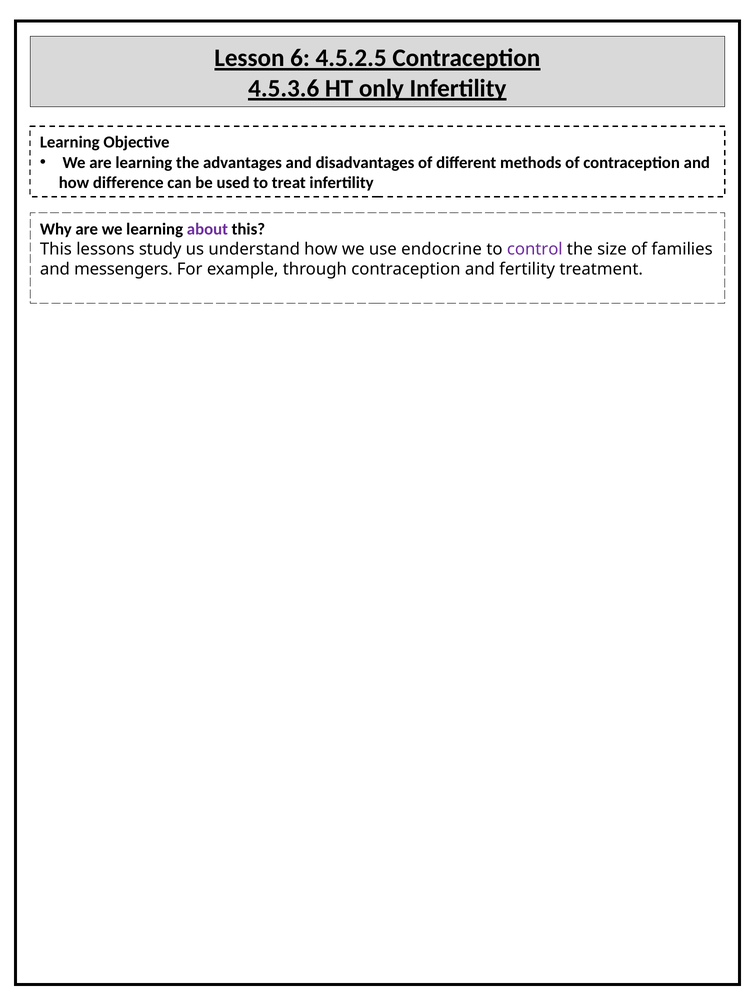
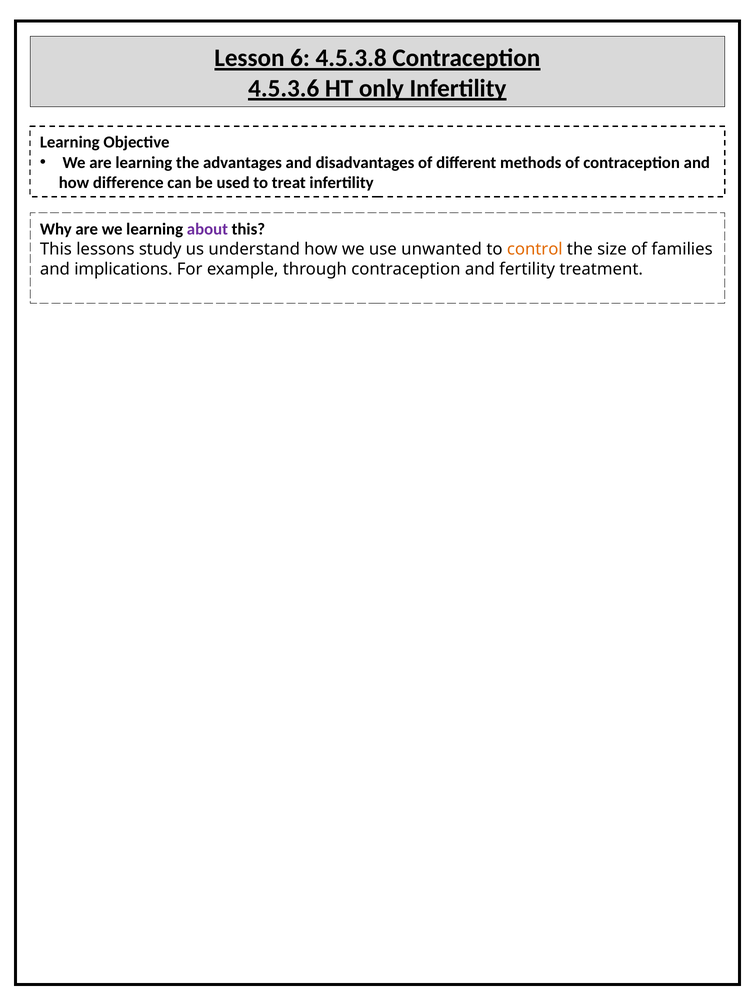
4.5.2.5: 4.5.2.5 -> 4.5.3.8
endocrine: endocrine -> unwanted
control colour: purple -> orange
messengers: messengers -> implications
